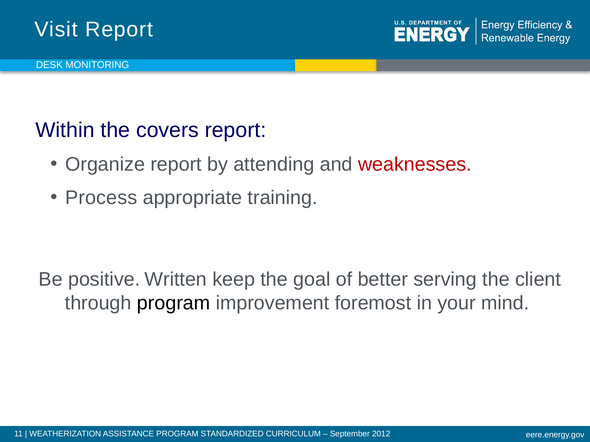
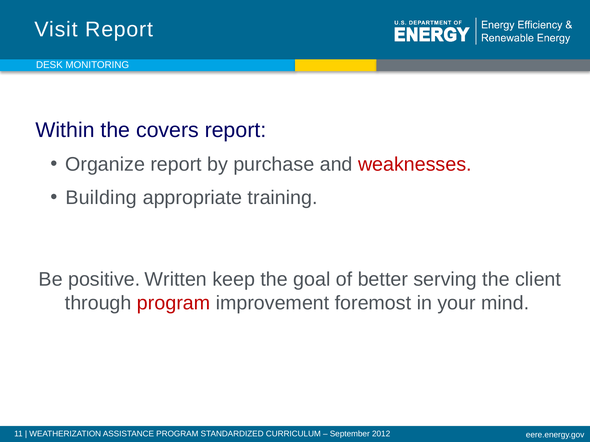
attending: attending -> purchase
Process: Process -> Building
program at (174, 303) colour: black -> red
